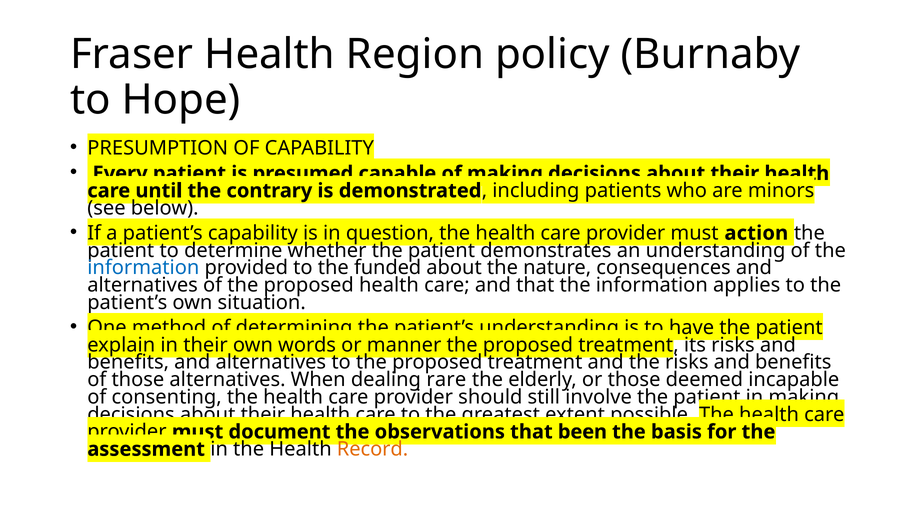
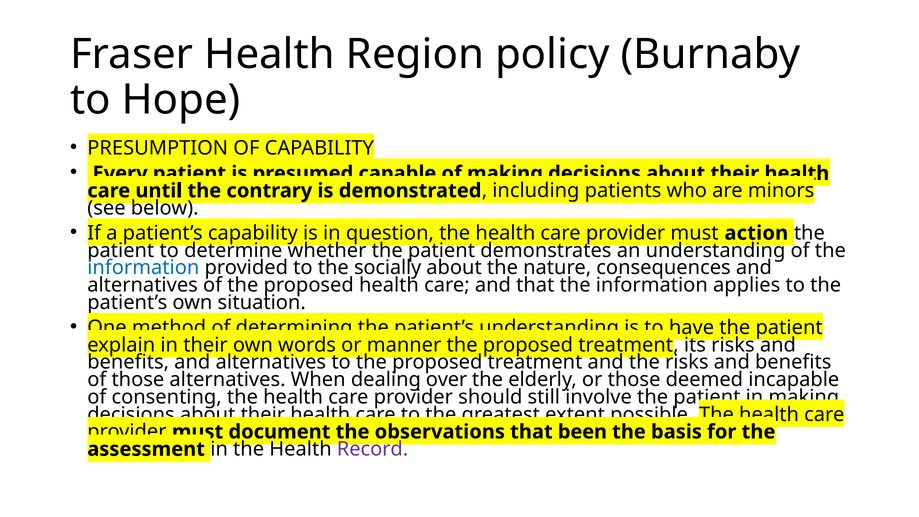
funded: funded -> socially
rare: rare -> over
Record colour: orange -> purple
